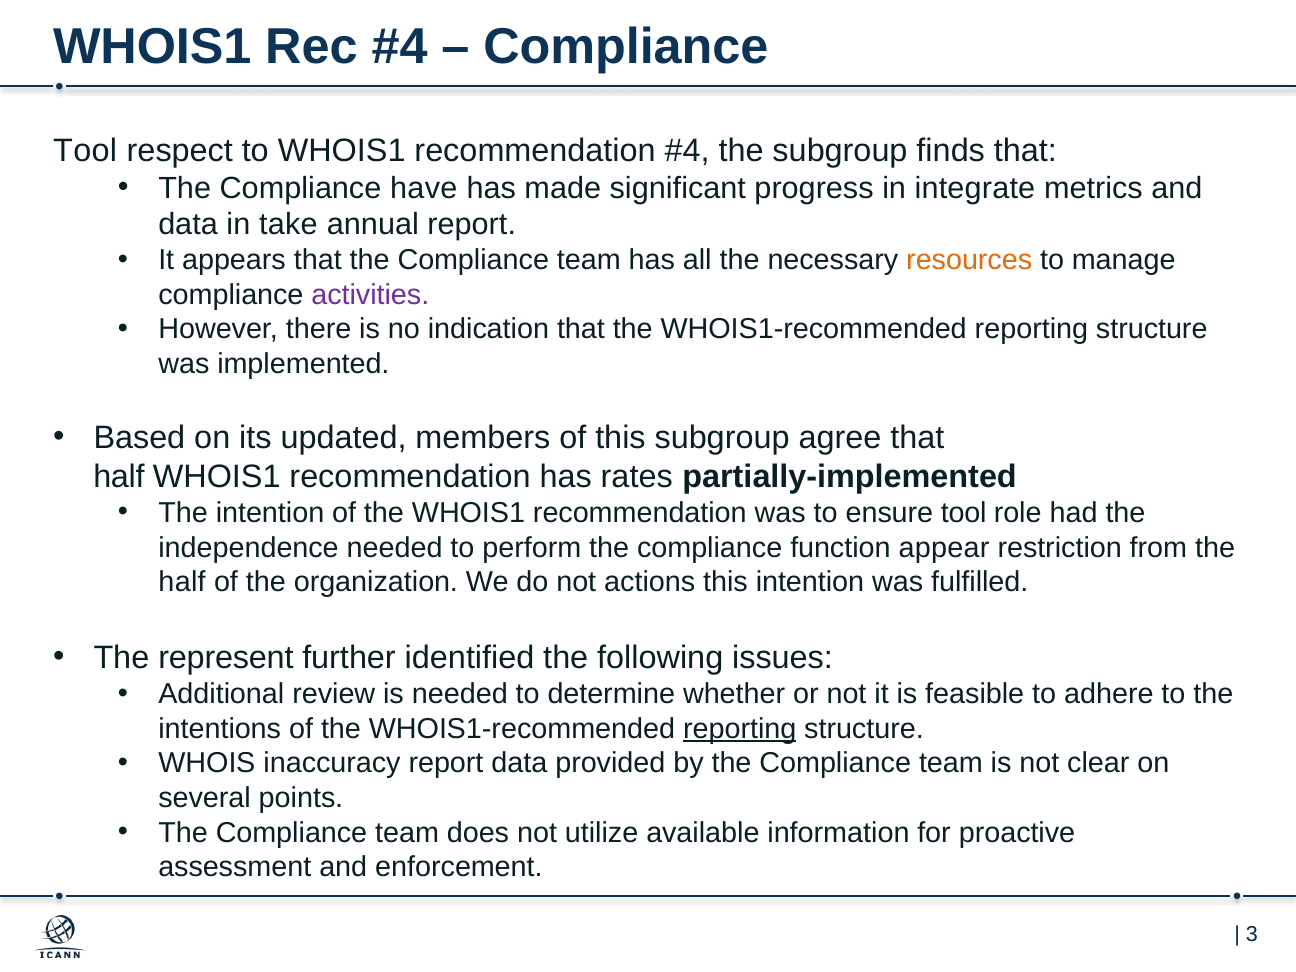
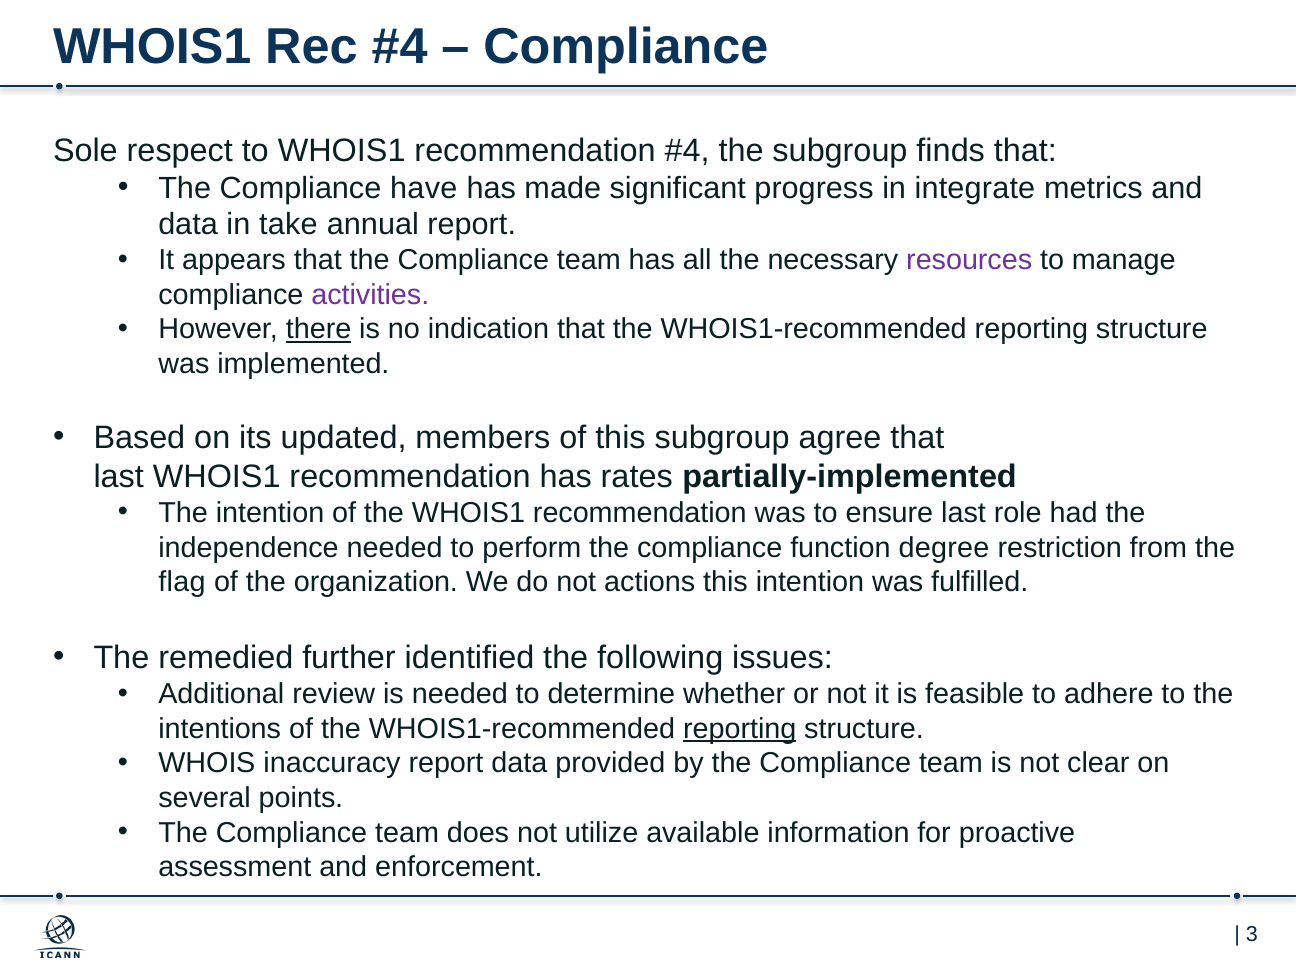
Tool at (85, 150): Tool -> Sole
resources colour: orange -> purple
there underline: none -> present
half at (119, 477): half -> last
ensure tool: tool -> last
appear: appear -> degree
half at (182, 582): half -> flag
represent: represent -> remedied
